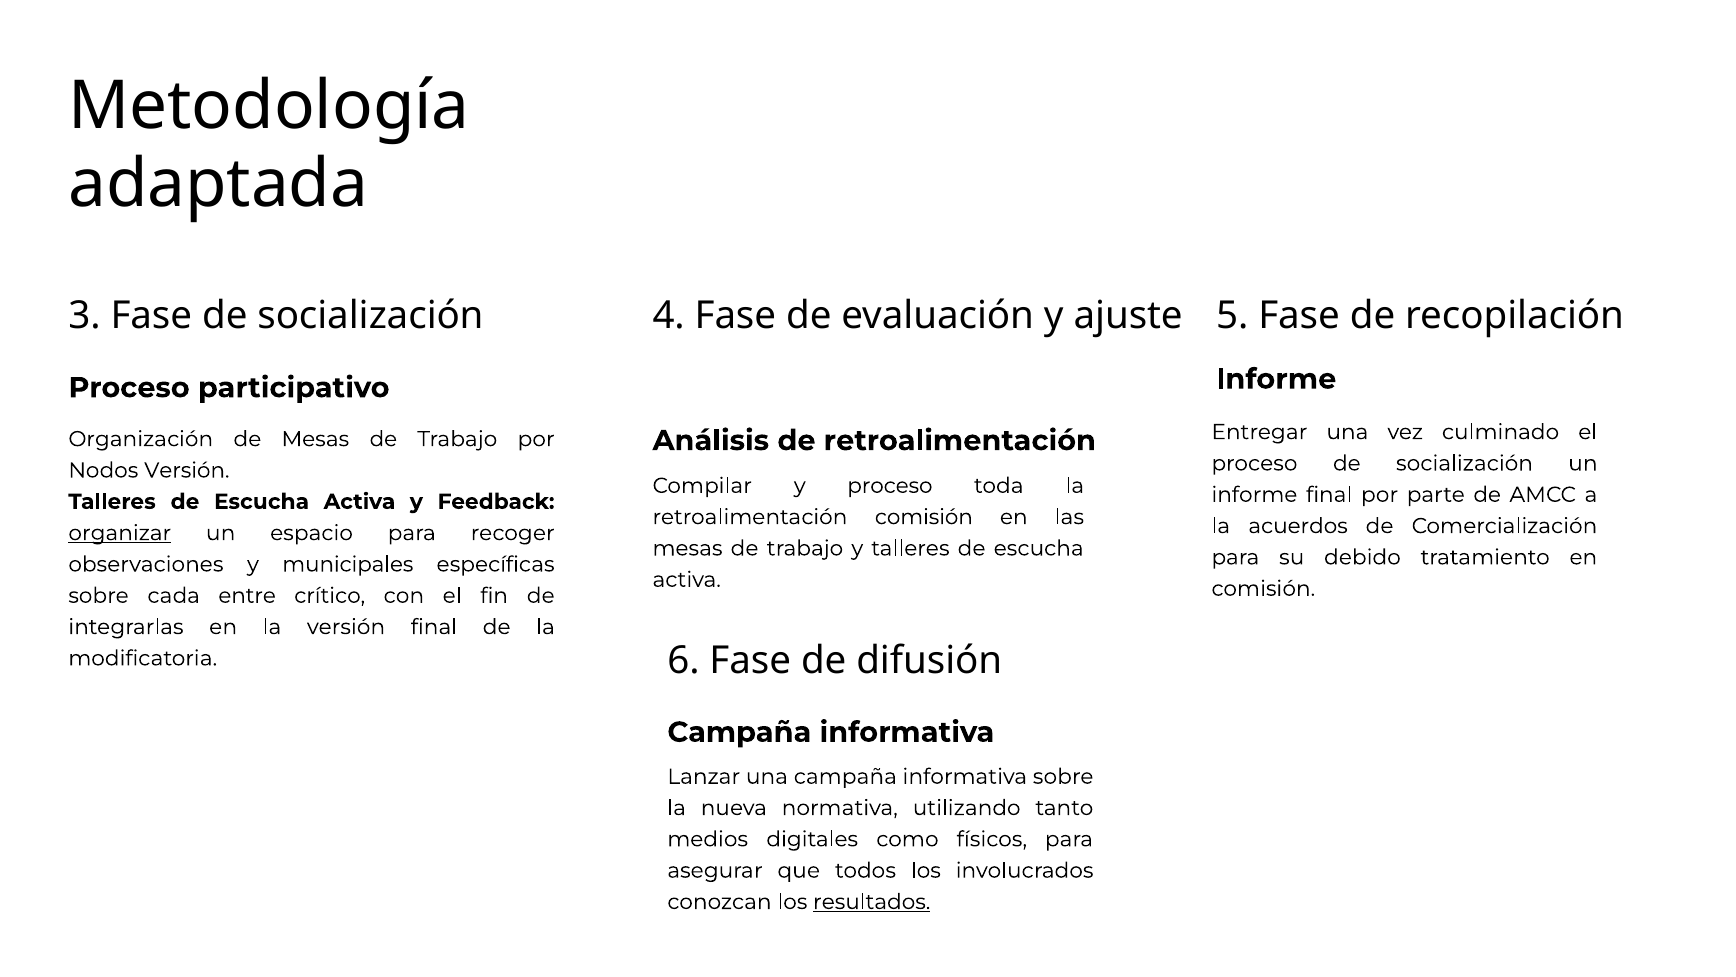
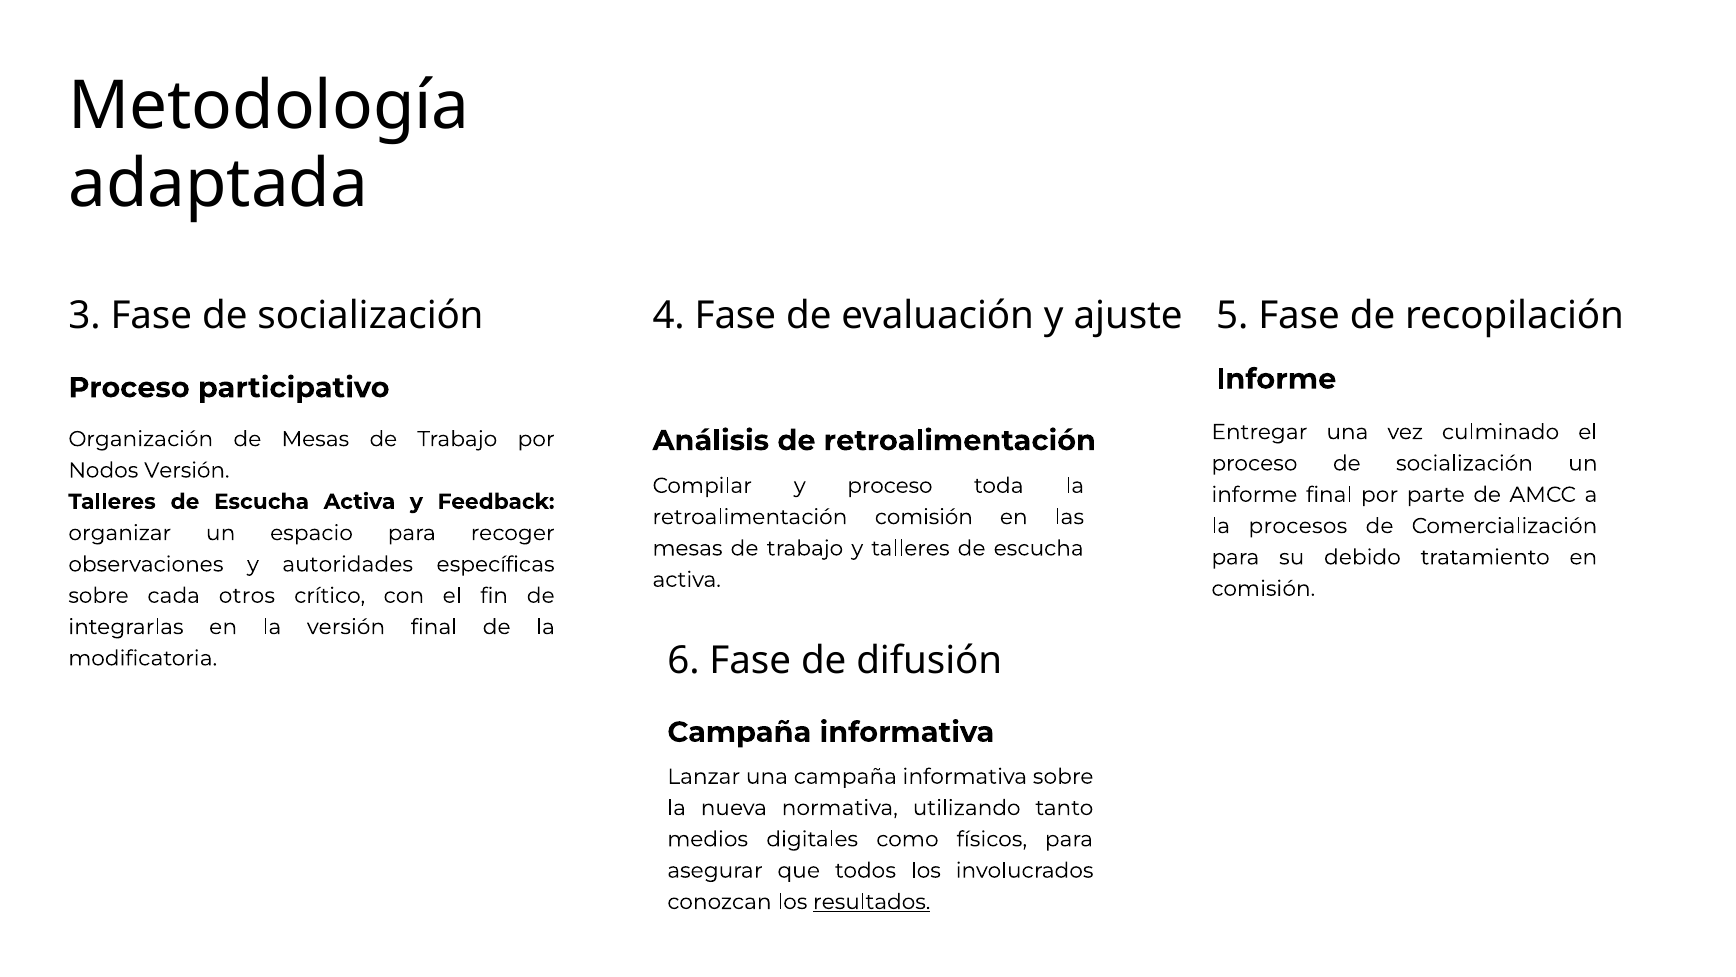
acuerdos: acuerdos -> procesos
organizar underline: present -> none
municipales: municipales -> autoridades
entre: entre -> otros
